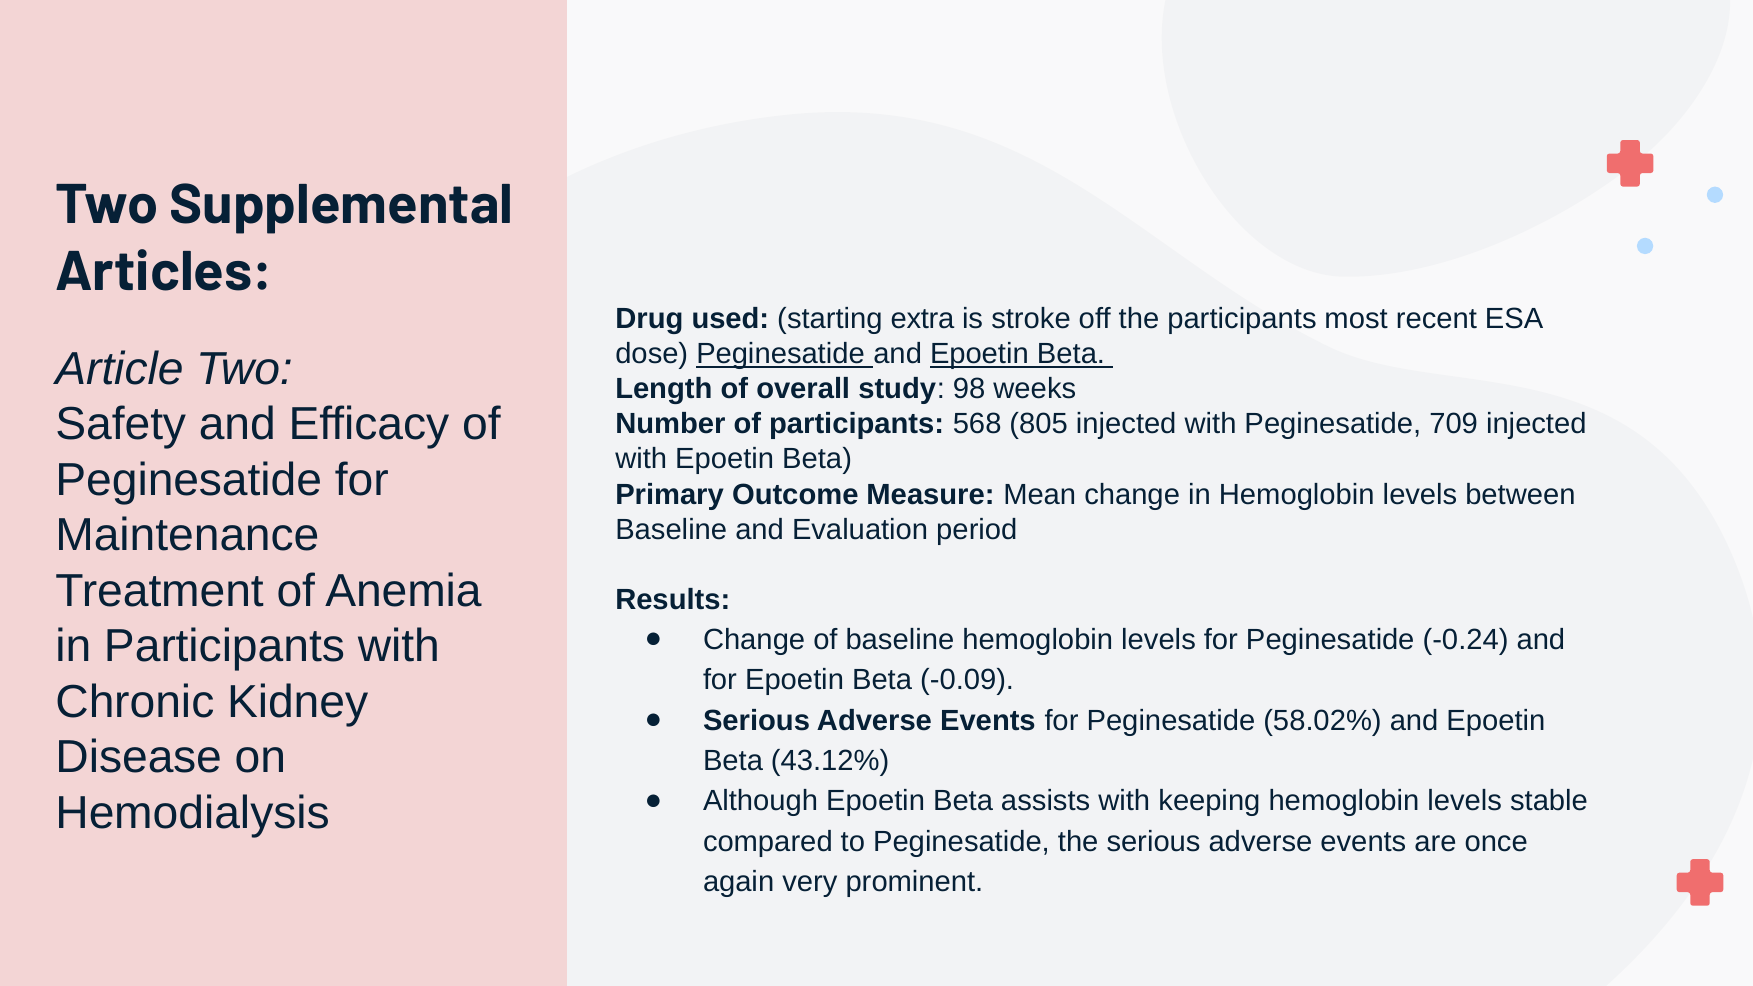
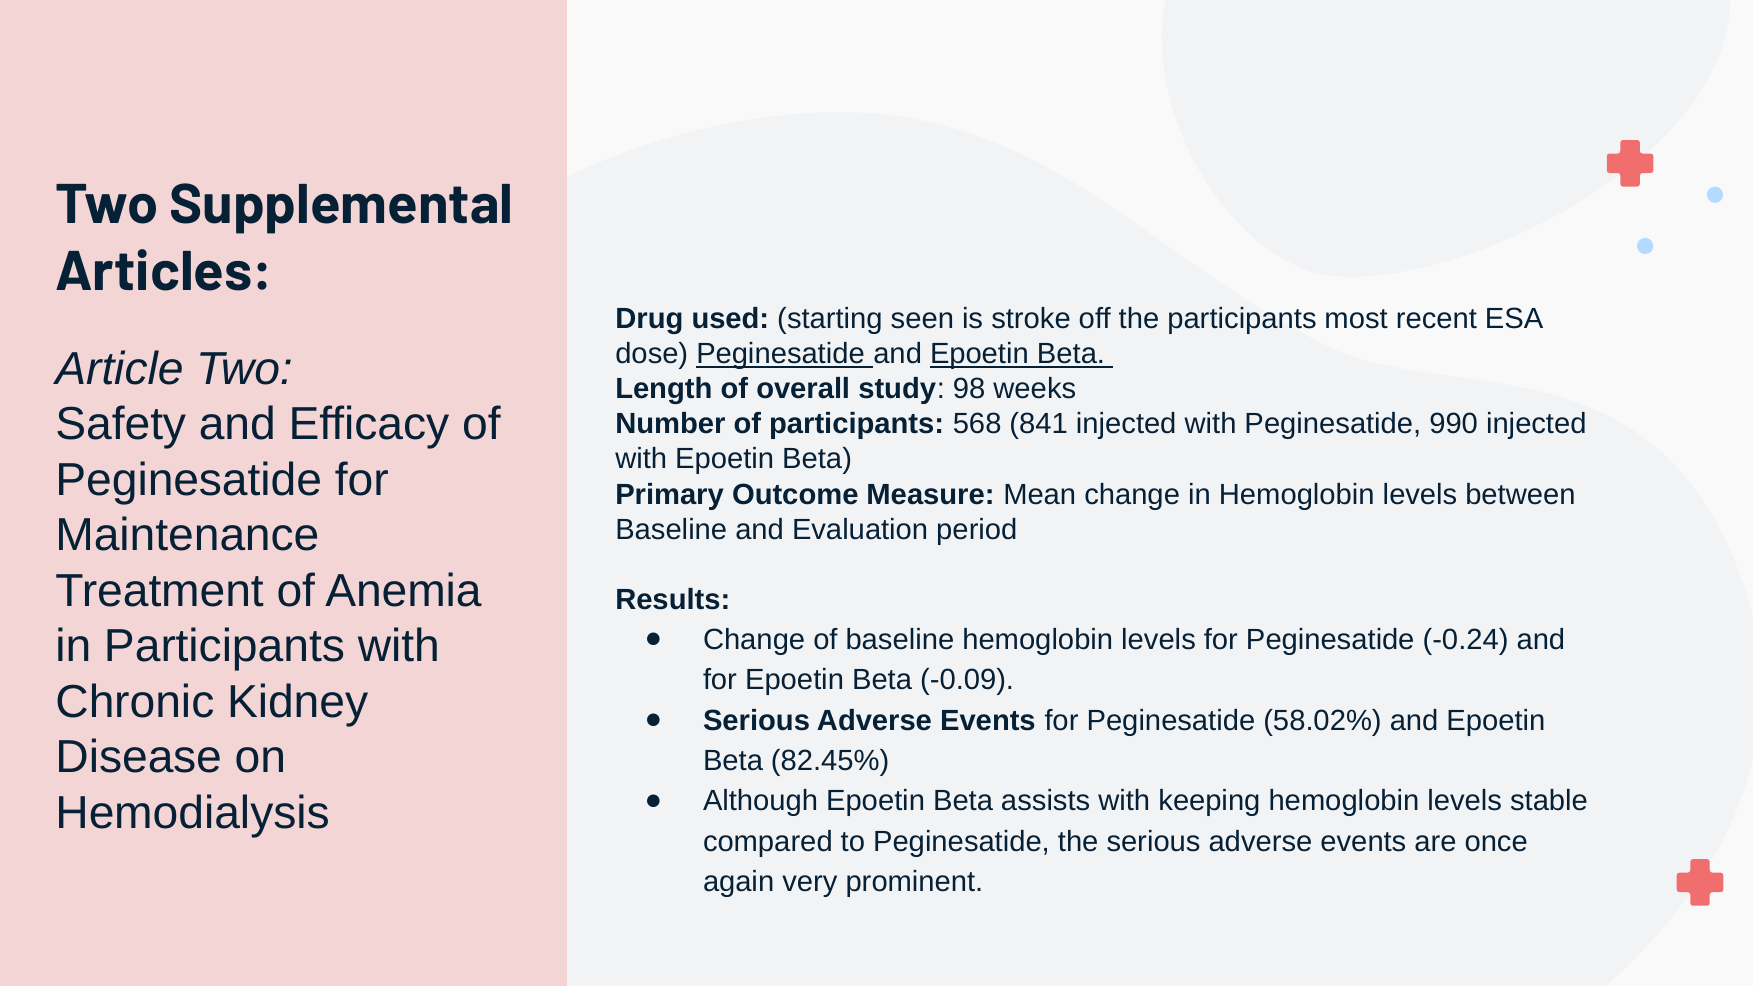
extra: extra -> seen
805: 805 -> 841
709: 709 -> 990
43.12%: 43.12% -> 82.45%
